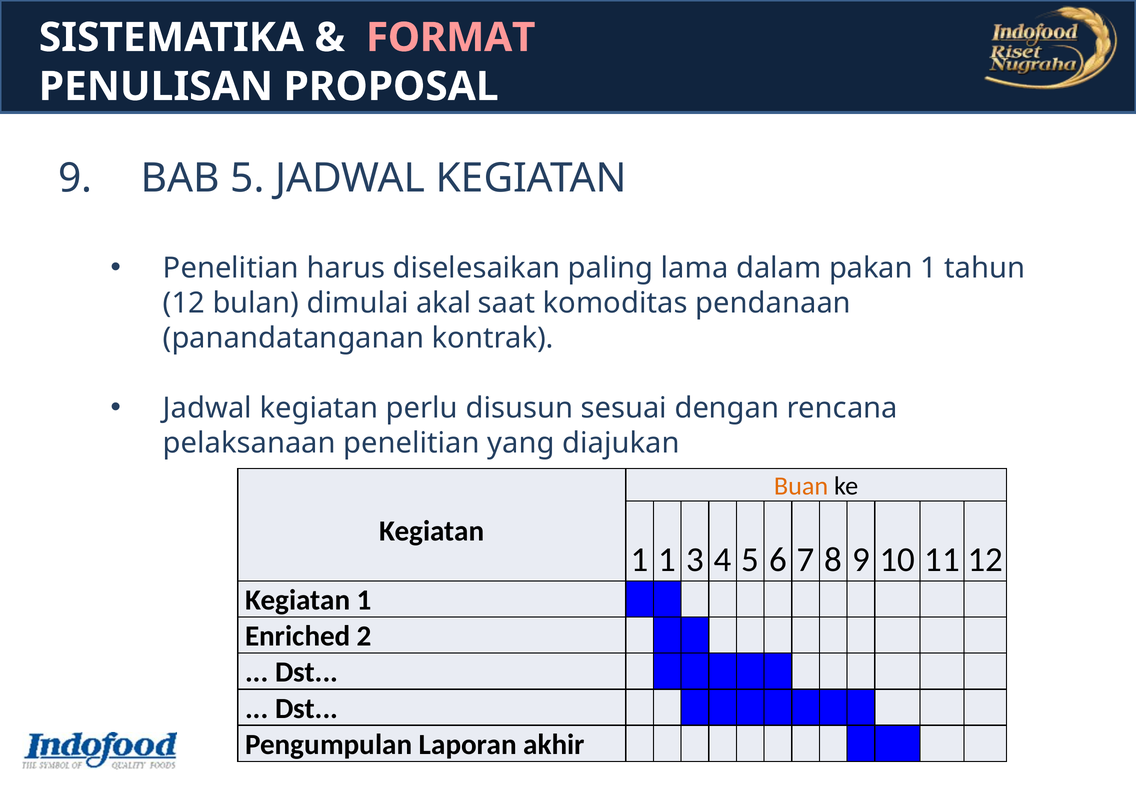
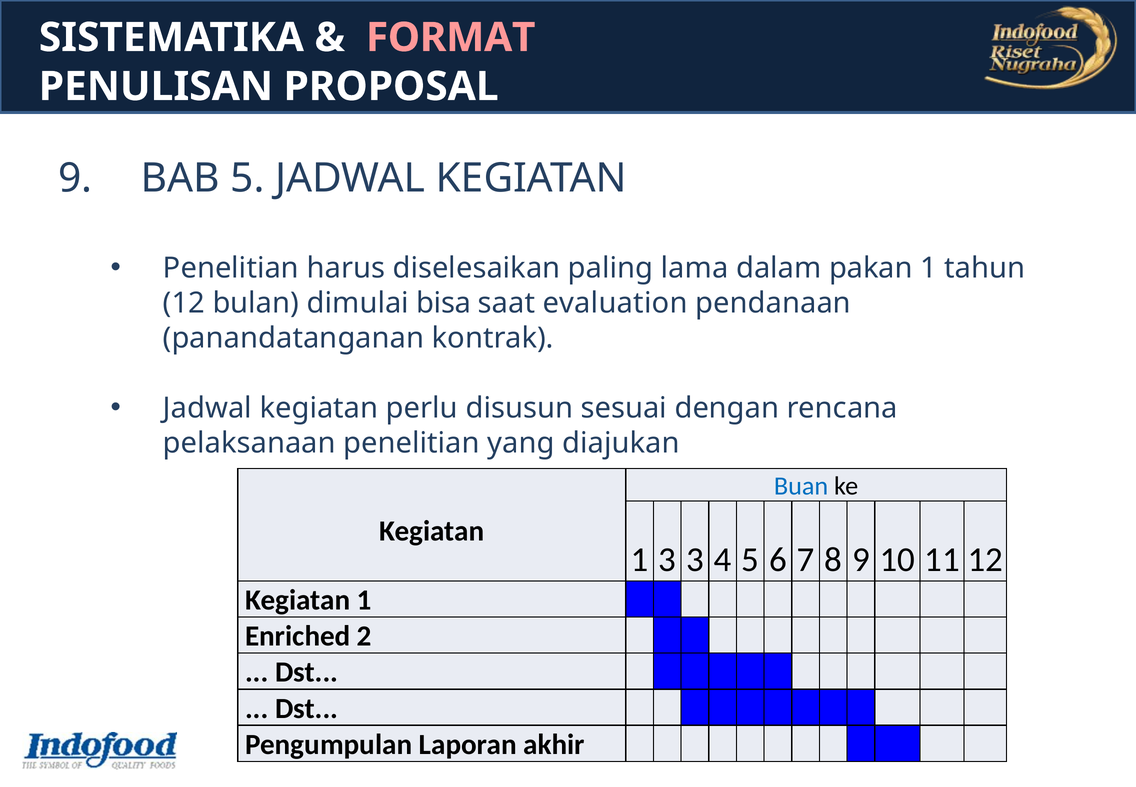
akal: akal -> bisa
komoditas: komoditas -> evaluation
Buan colour: orange -> blue
1 1: 1 -> 3
